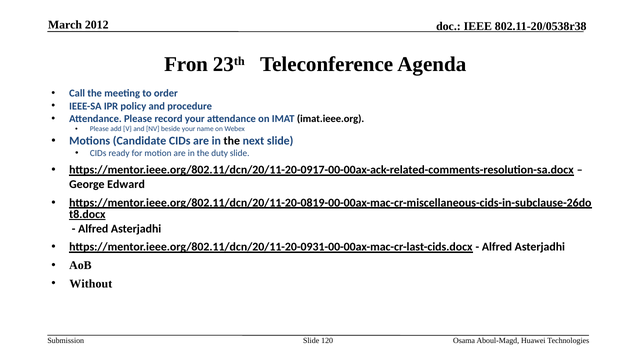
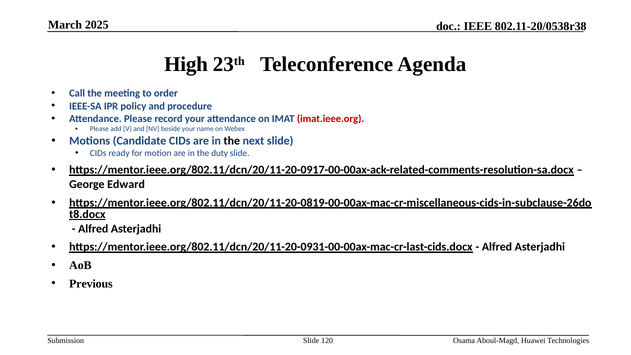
2012: 2012 -> 2025
Fron: Fron -> High
imat.ieee.org colour: black -> red
Without: Without -> Previous
